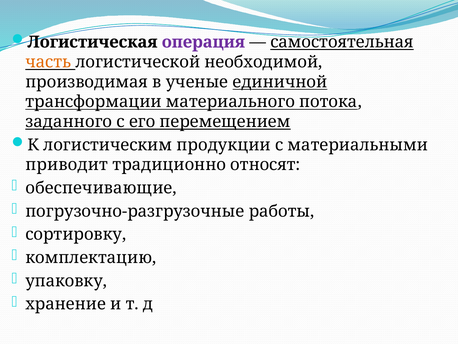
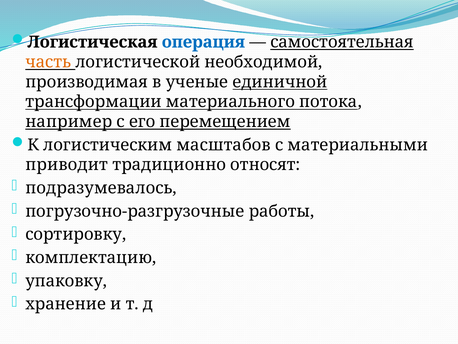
операция colour: purple -> blue
заданного: заданного -> например
продукции: продукции -> масштабов
обеспечивающие: обеспечивающие -> подразумевалось
